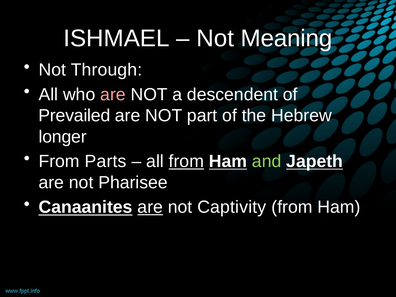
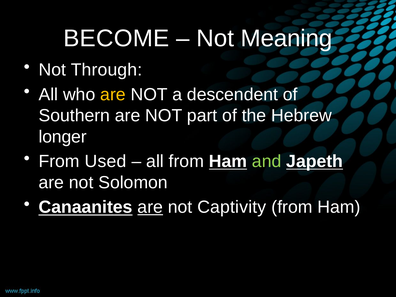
ISHMAEL: ISHMAEL -> BECOME
are at (113, 95) colour: pink -> yellow
Prevailed: Prevailed -> Southern
Parts: Parts -> Used
from at (186, 161) underline: present -> none
Pharisee: Pharisee -> Solomon
